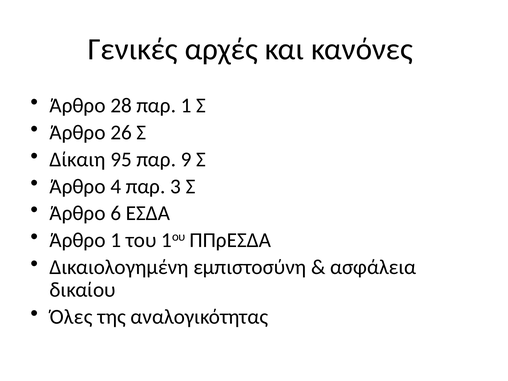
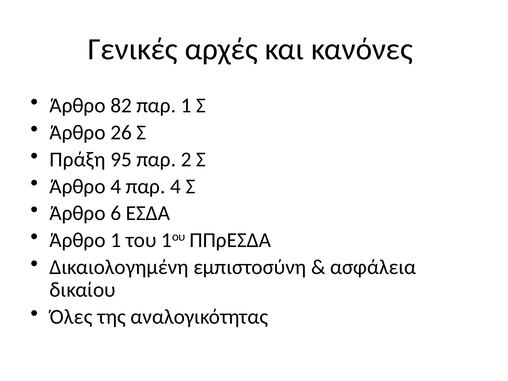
28: 28 -> 82
Δίκαιη: Δίκαιη -> Πράξη
9: 9 -> 2
παρ 3: 3 -> 4
